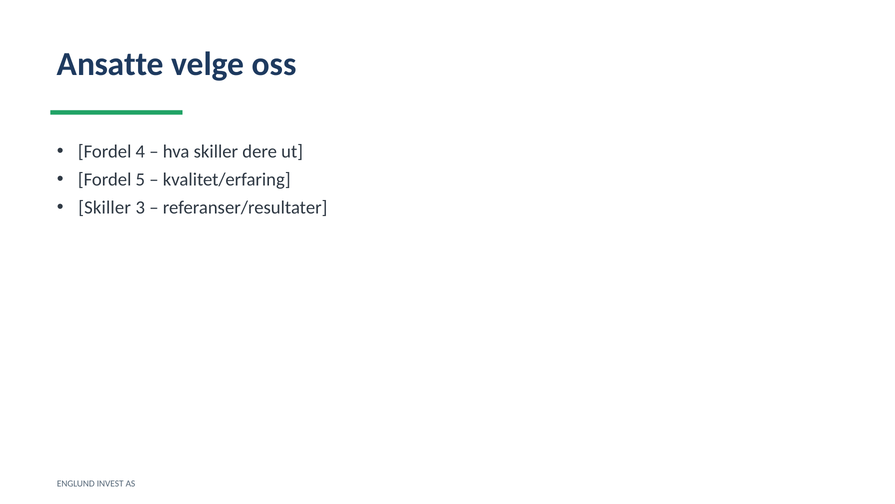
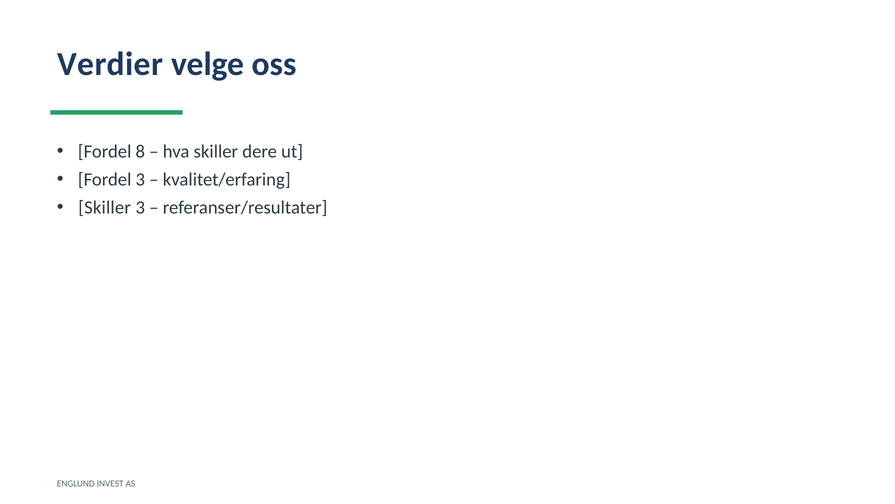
Ansatte: Ansatte -> Verdier
4: 4 -> 8
Fordel 5: 5 -> 3
